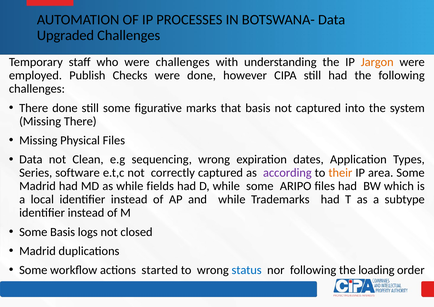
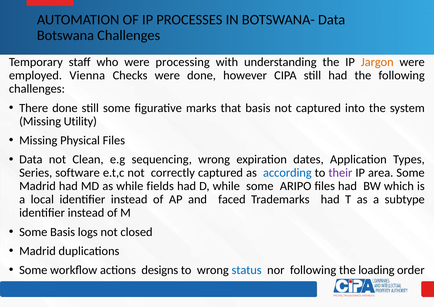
Upgraded: Upgraded -> Botswana
were challenges: challenges -> processing
Publish: Publish -> Vienna
Missing There: There -> Utility
according colour: purple -> blue
their colour: orange -> purple
and while: while -> faced
started: started -> designs
